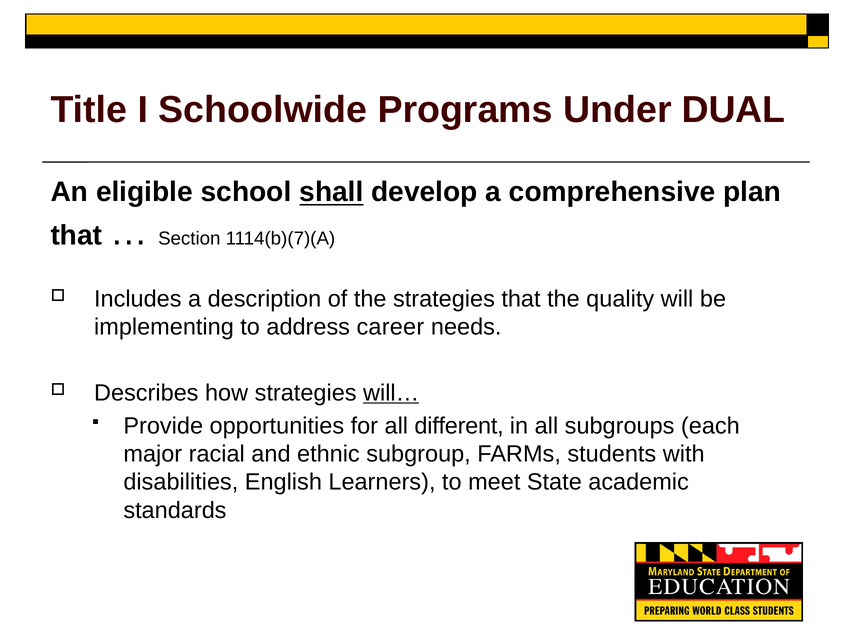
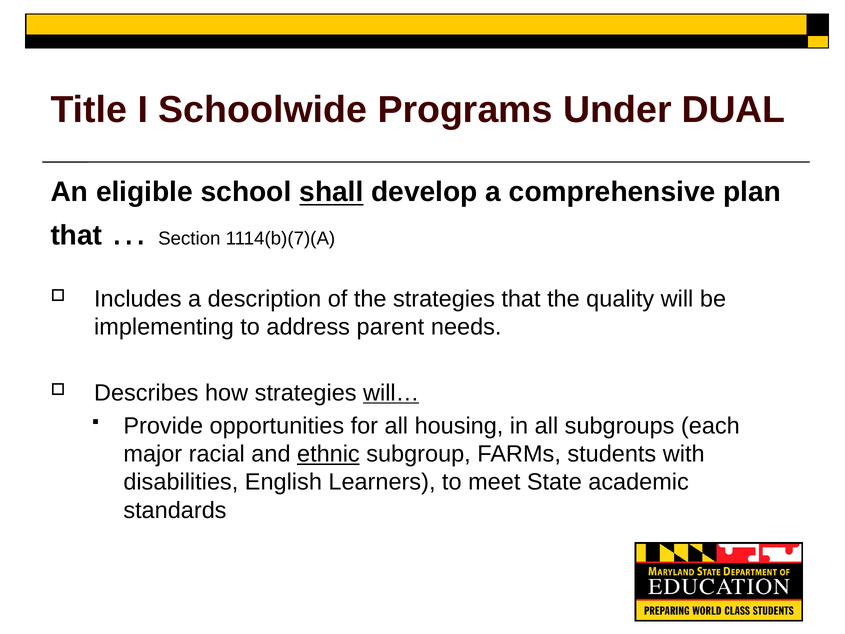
career: career -> parent
different: different -> housing
ethnic underline: none -> present
